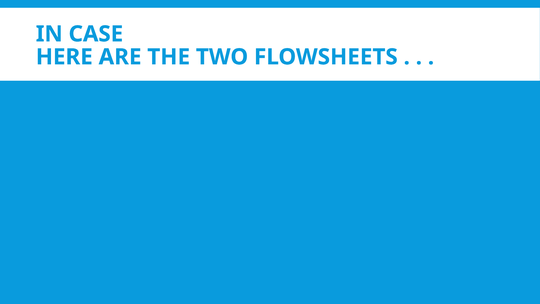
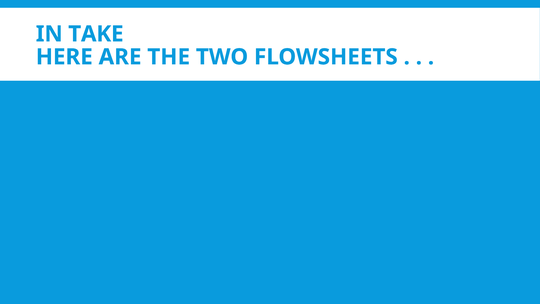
CASE: CASE -> TAKE
